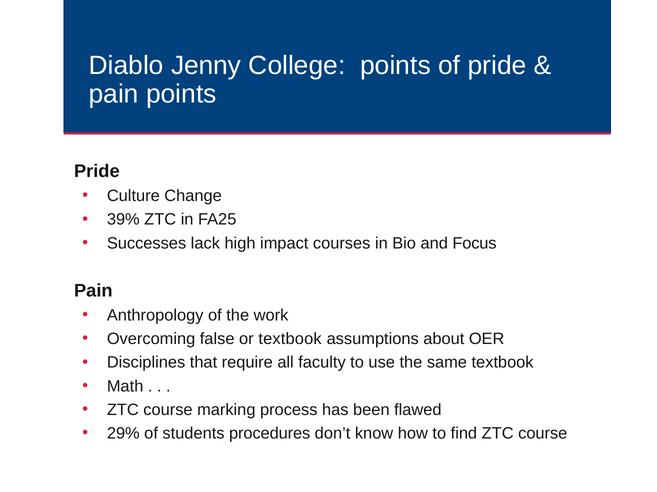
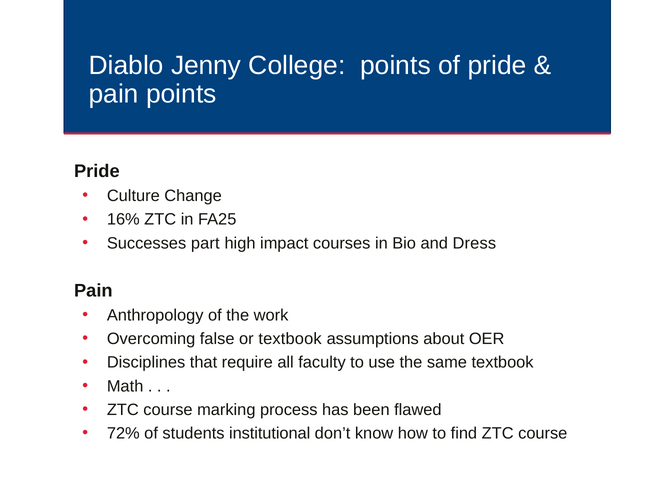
39%: 39% -> 16%
lack: lack -> part
Focus: Focus -> Dress
29%: 29% -> 72%
procedures: procedures -> institutional
